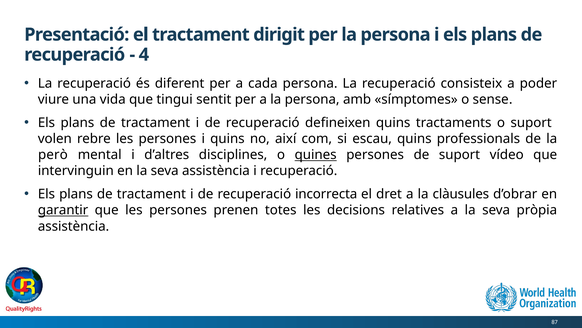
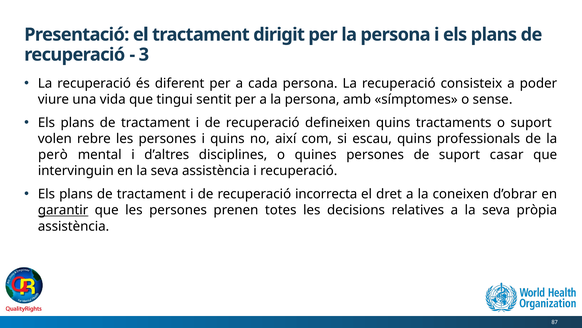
4: 4 -> 3
quines underline: present -> none
vídeo: vídeo -> casar
clàusules: clàusules -> coneixen
